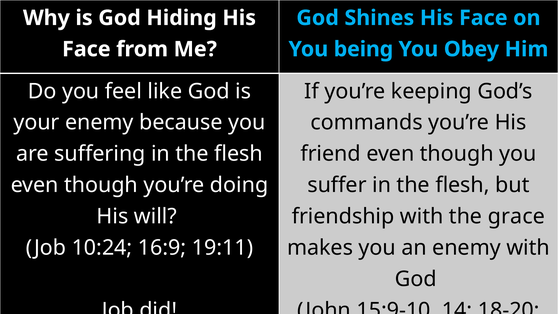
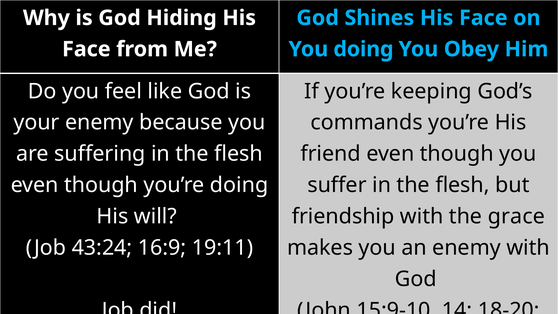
You being: being -> doing
10:24: 10:24 -> 43:24
